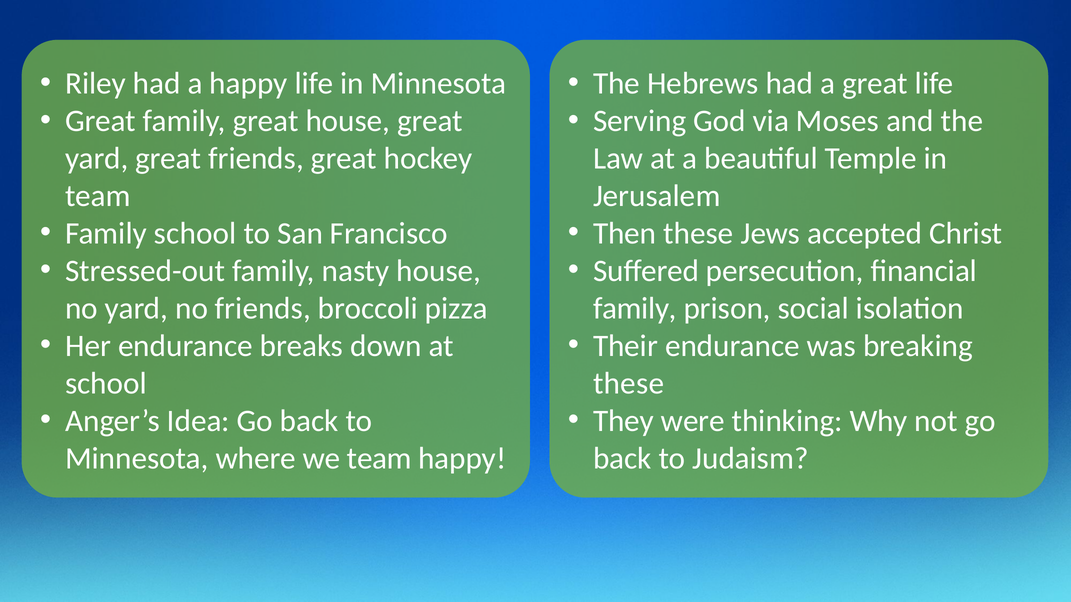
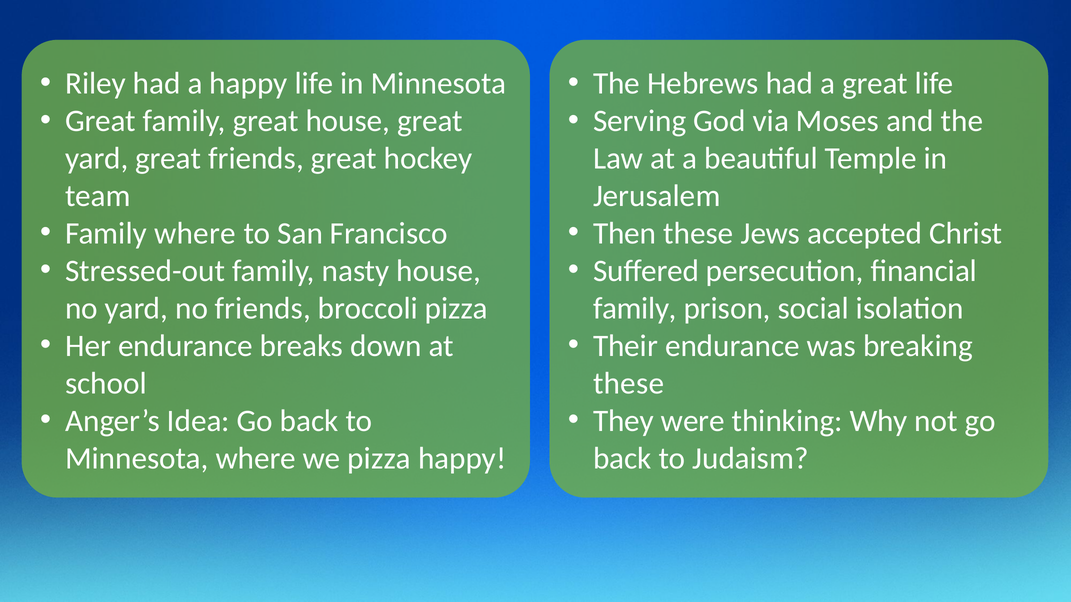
Family school: school -> where
we team: team -> pizza
